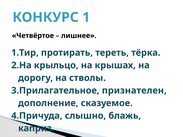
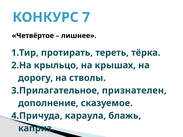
1: 1 -> 7
слышно: слышно -> караула
